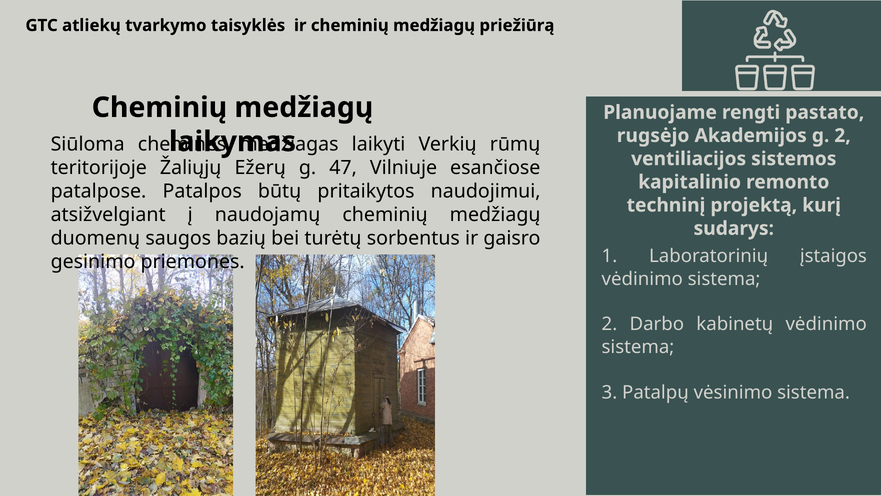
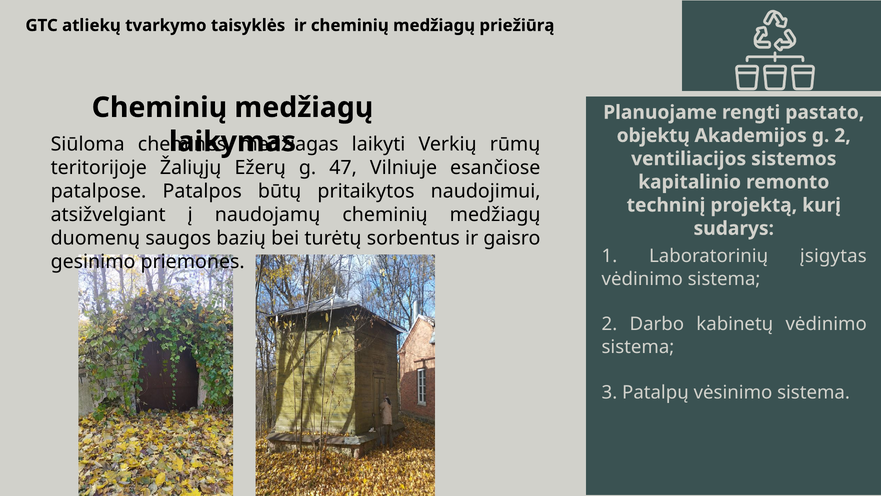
rugsėjo: rugsėjo -> objektų
įstaigos: įstaigos -> įsigytas
